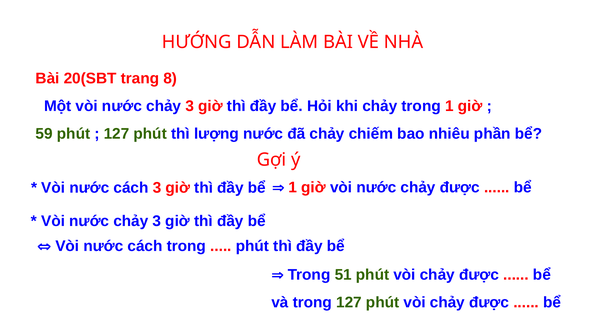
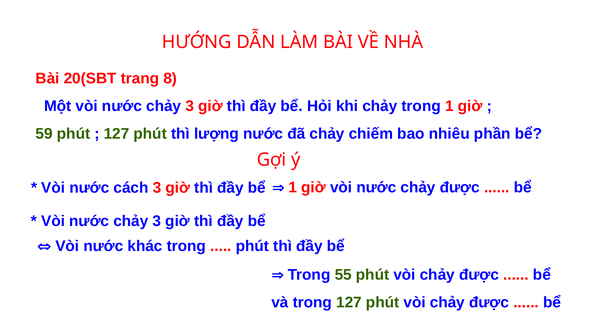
cách at (145, 246): cách -> khác
51: 51 -> 55
